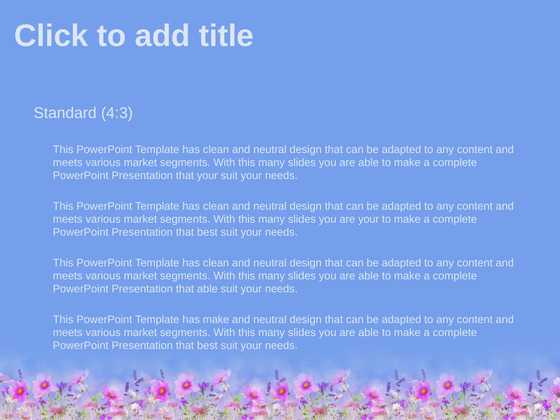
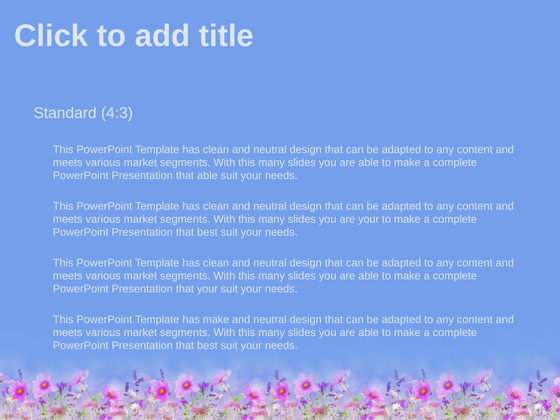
that your: your -> able
that able: able -> your
